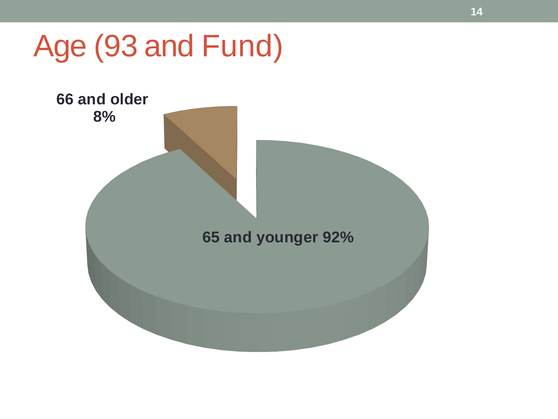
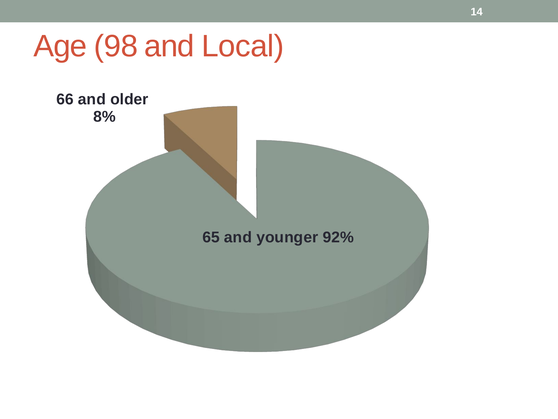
93: 93 -> 98
Fund: Fund -> Local
